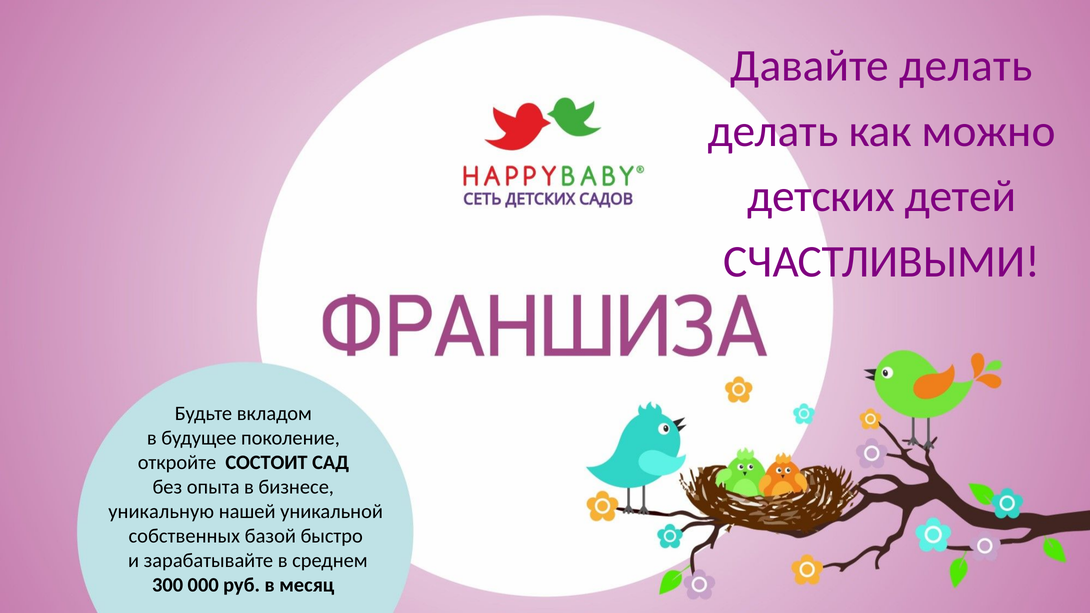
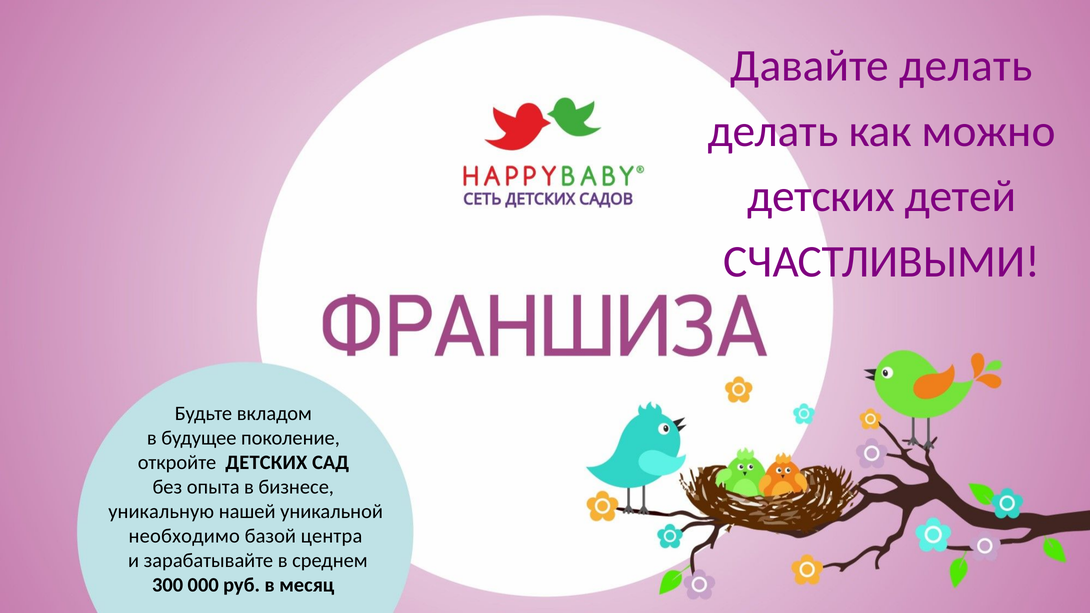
откройте СОСТОИТ: СОСТОИТ -> ДЕТСКИХ
собственных: собственных -> необходимо
быстро: быстро -> центра
